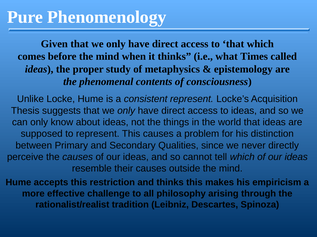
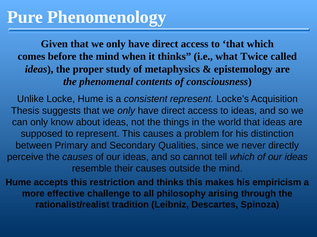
Times: Times -> Twice
